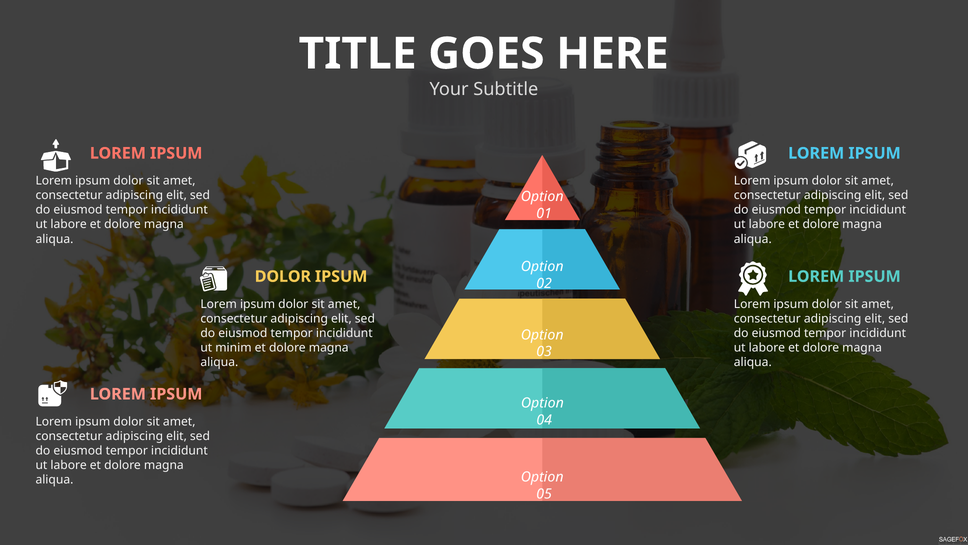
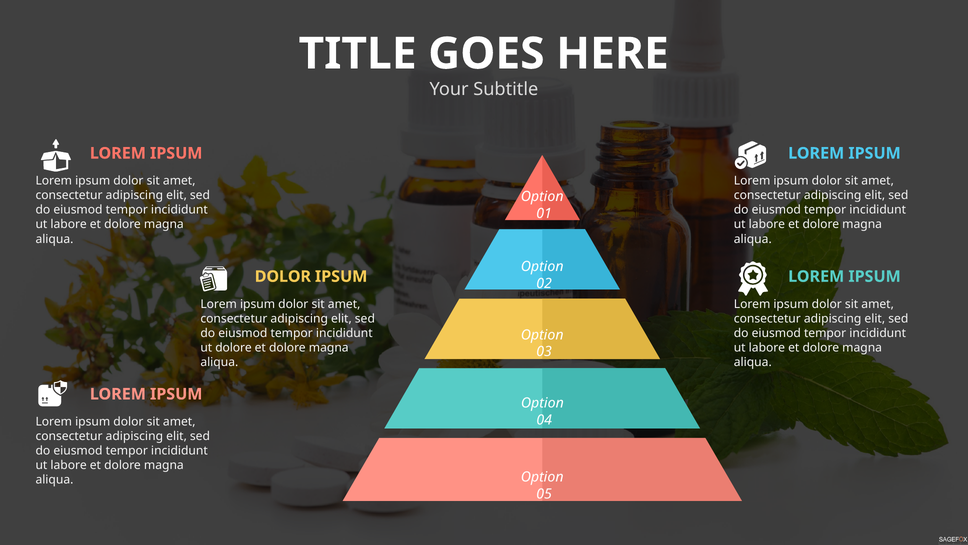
ut minim: minim -> dolore
